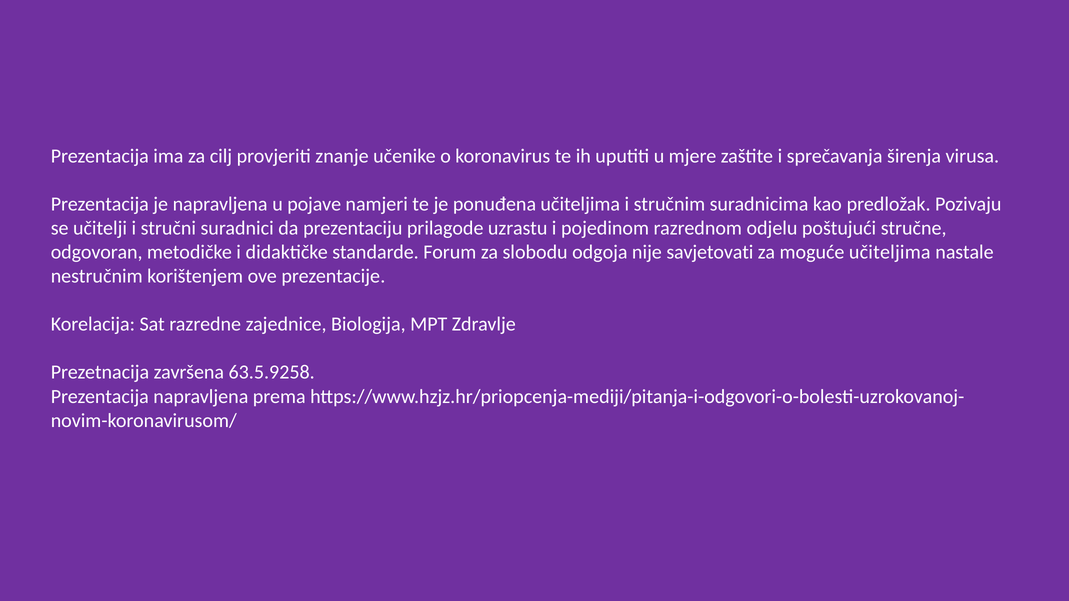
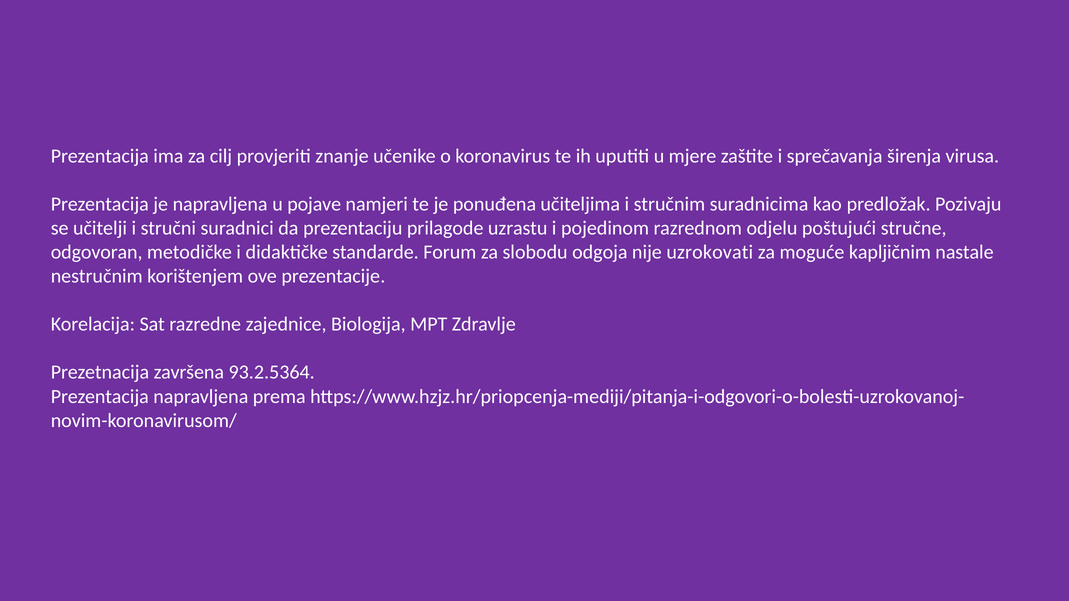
savjetovati: savjetovati -> uzrokovati
moguće učiteljima: učiteljima -> kapljičnim
63.5.9258: 63.5.9258 -> 93.2.5364
